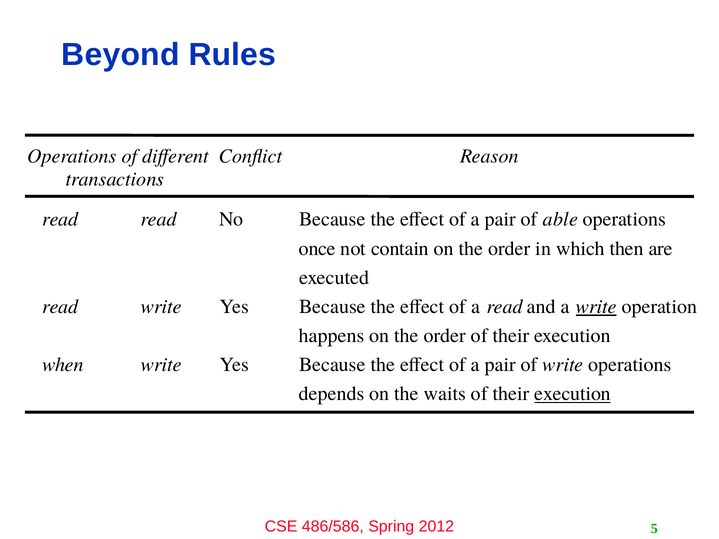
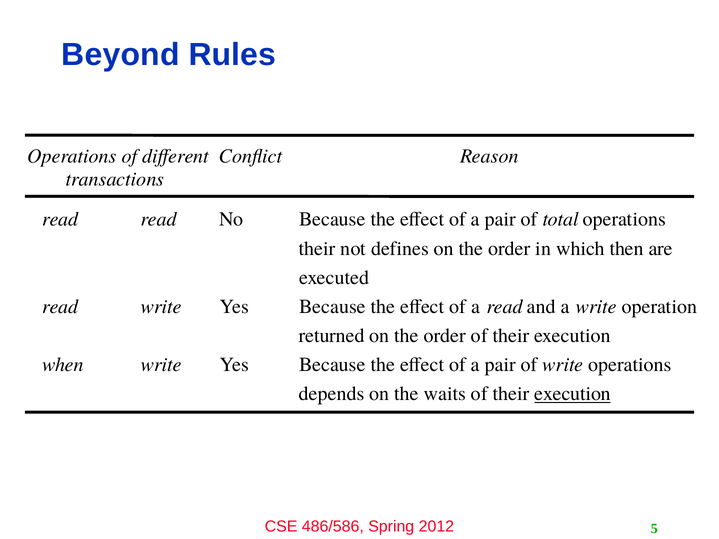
able: able -> total
once at (317, 249): once -> their
contain: contain -> defines
write at (596, 307) underline: present -> none
happens: happens -> returned
